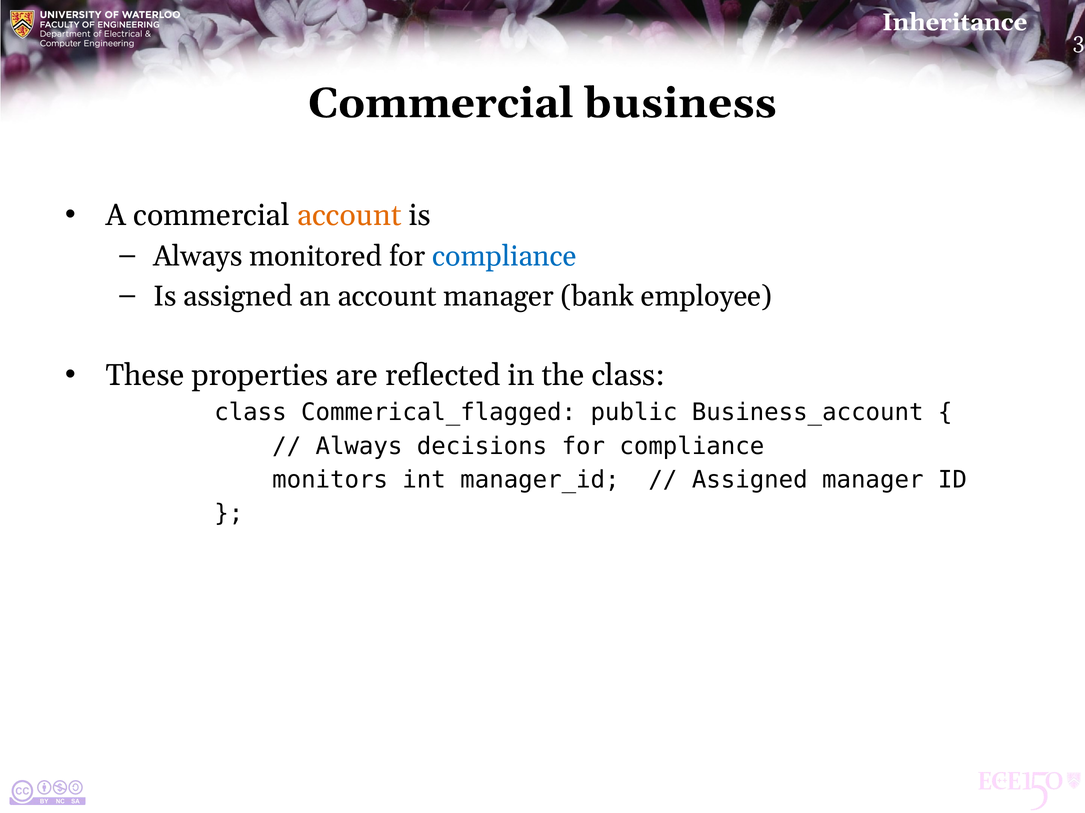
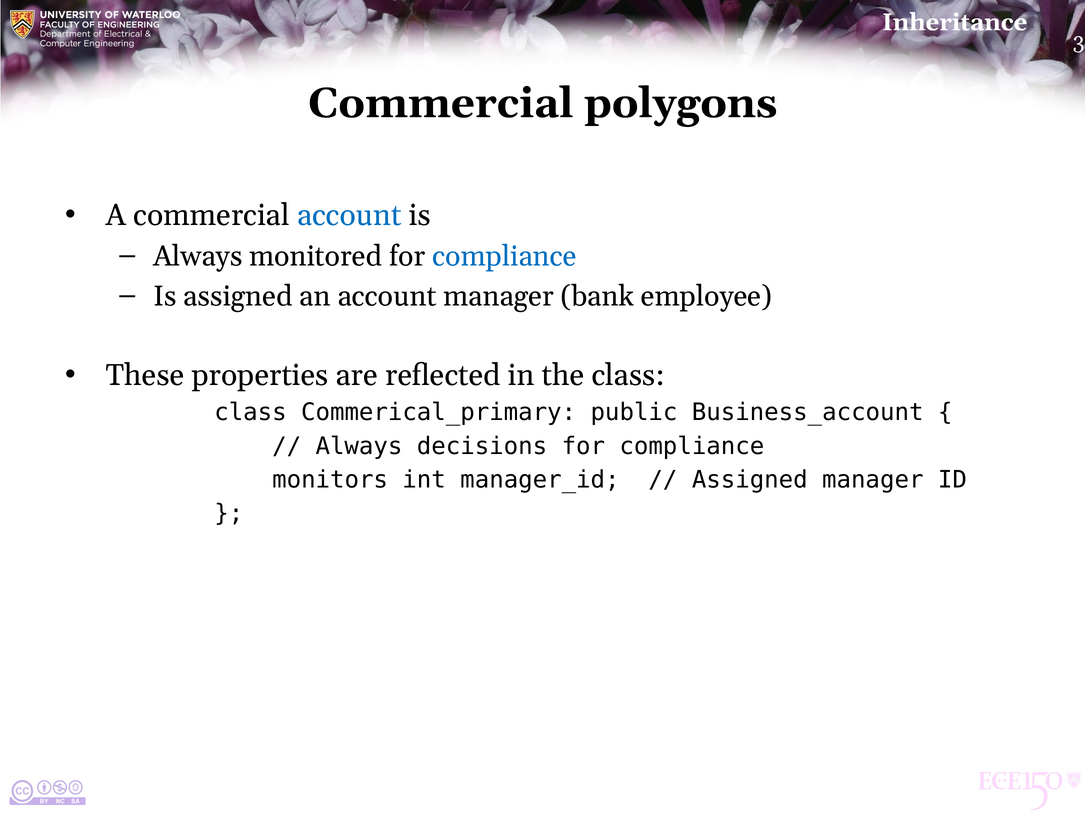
business: business -> polygons
account at (349, 216) colour: orange -> blue
Commerical_flagged: Commerical_flagged -> Commerical_primary
